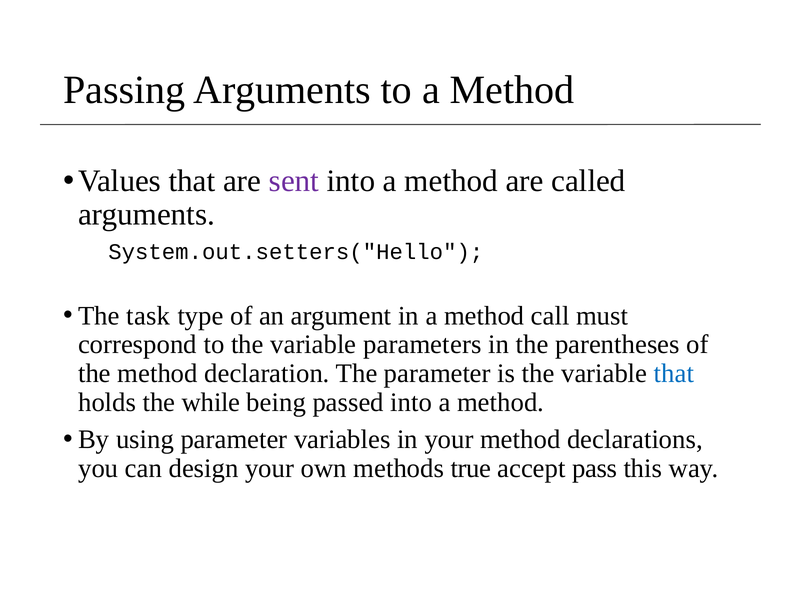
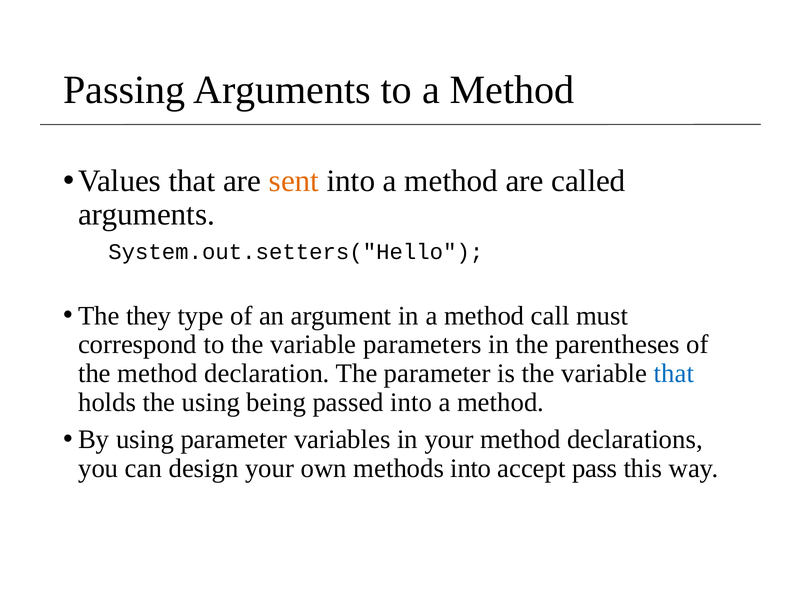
sent colour: purple -> orange
task: task -> they
the while: while -> using
methods true: true -> into
